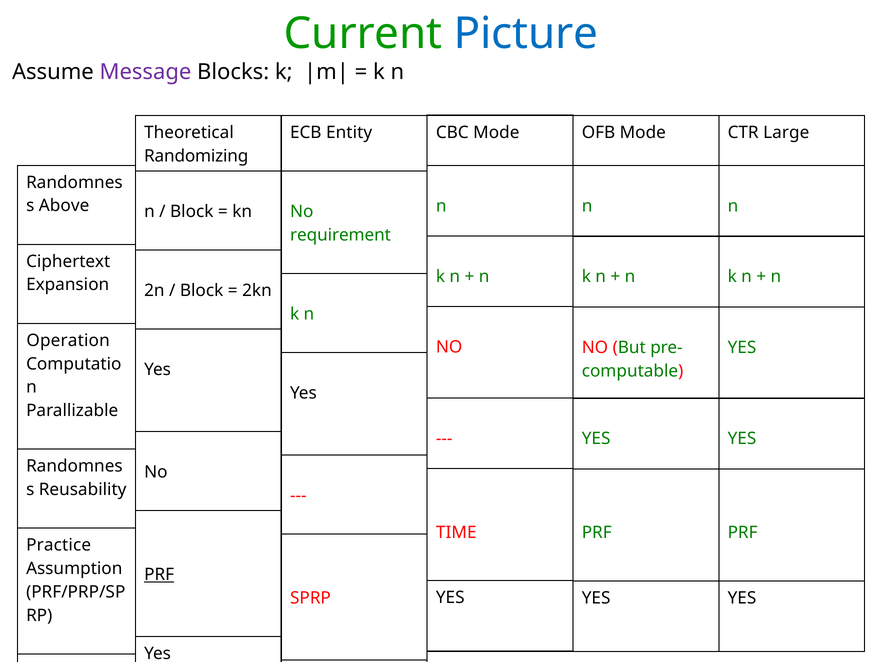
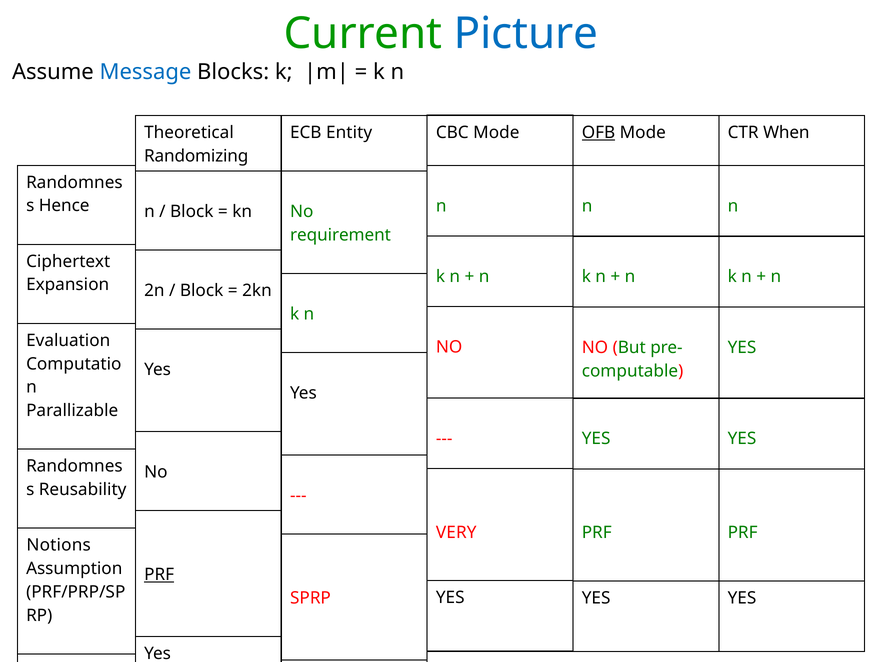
Message colour: purple -> blue
OFB underline: none -> present
Large: Large -> When
Above: Above -> Hence
Operation: Operation -> Evaluation
TIME: TIME -> VERY
Practice: Practice -> Notions
